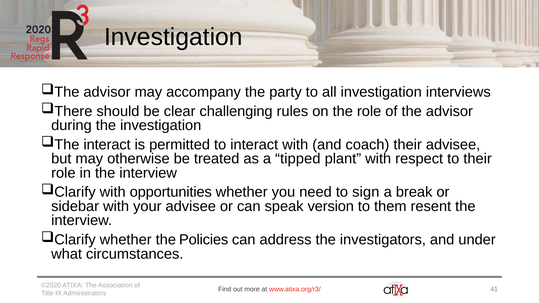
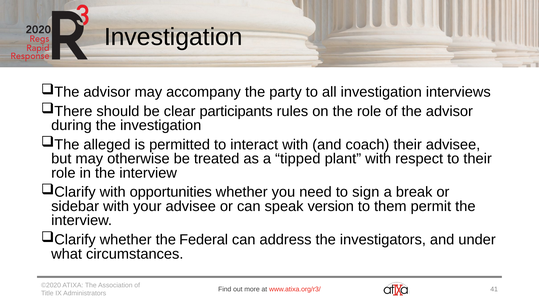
challenging: challenging -> participants
interact at (107, 145): interact -> alleged
resent: resent -> permit
Policies: Policies -> Federal
